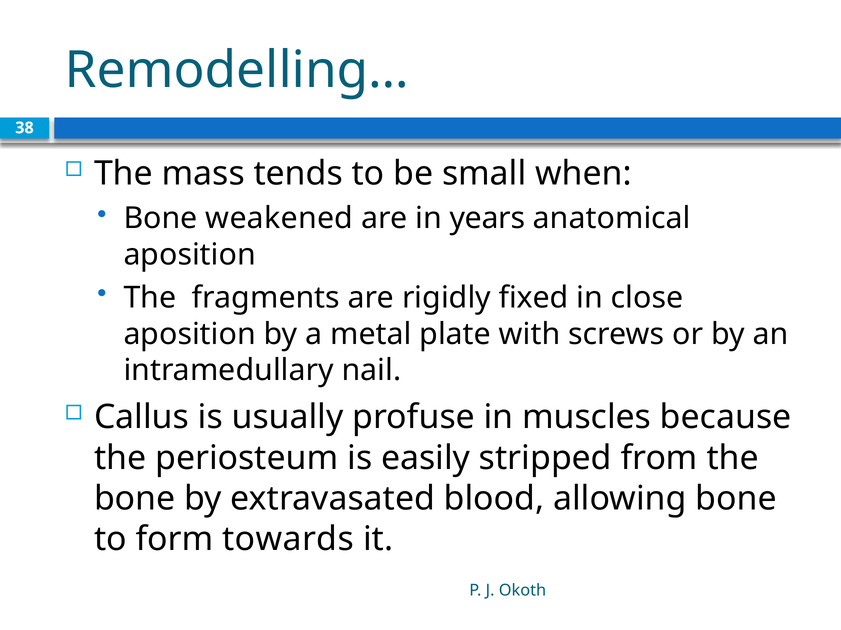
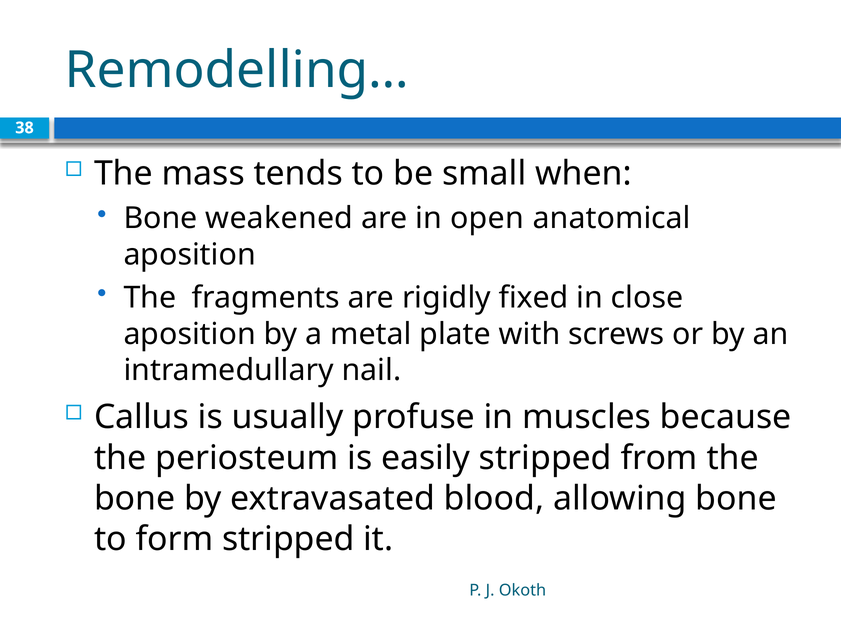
years: years -> open
form towards: towards -> stripped
